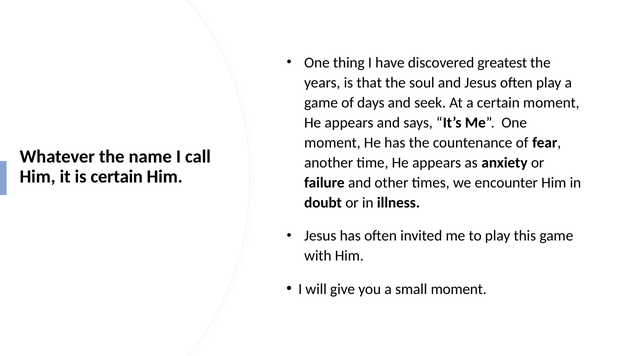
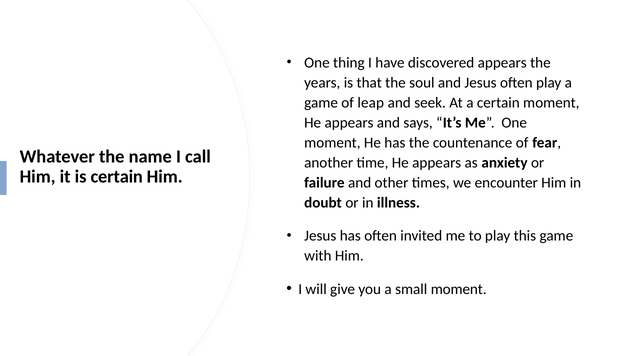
discovered greatest: greatest -> appears
days: days -> leap
